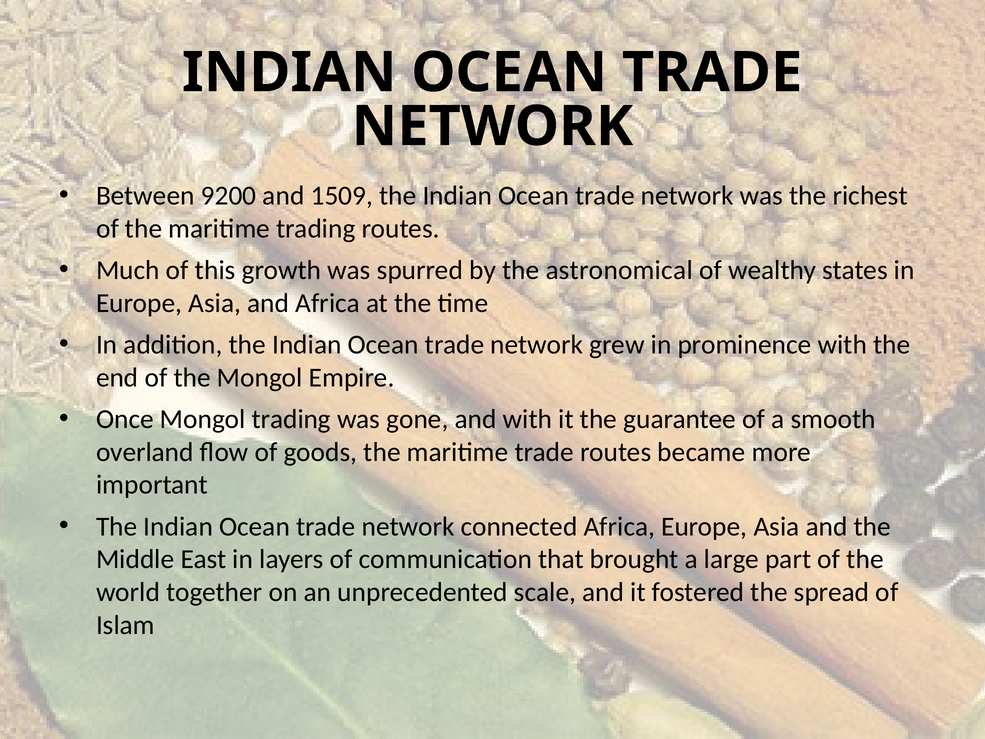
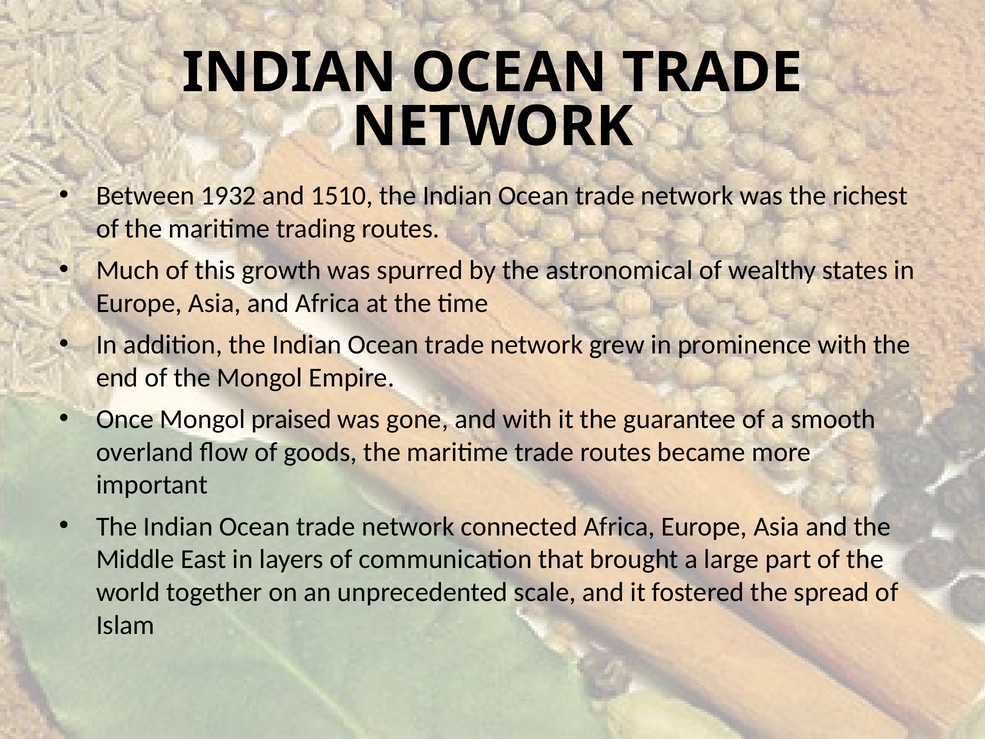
9200: 9200 -> 1932
1509: 1509 -> 1510
Mongol trading: trading -> praised
